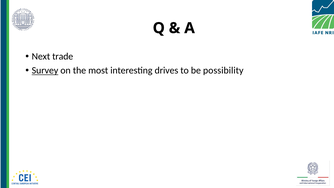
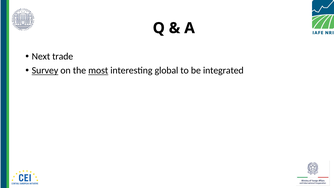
most underline: none -> present
drives: drives -> global
possibility: possibility -> integrated
